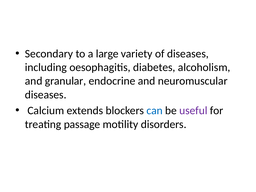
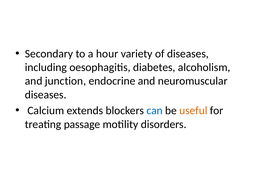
large: large -> hour
granular: granular -> junction
useful colour: purple -> orange
